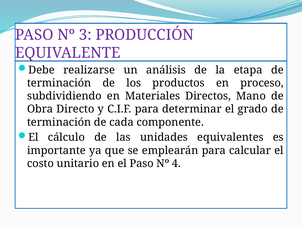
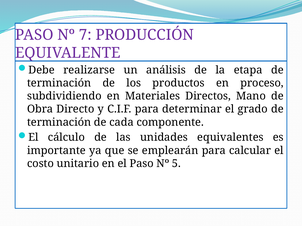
3: 3 -> 7
4: 4 -> 5
